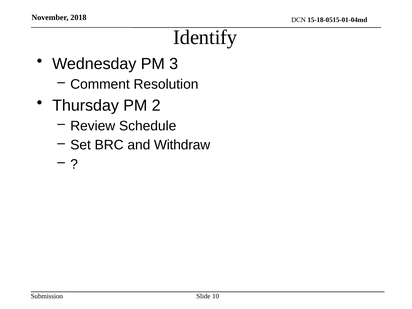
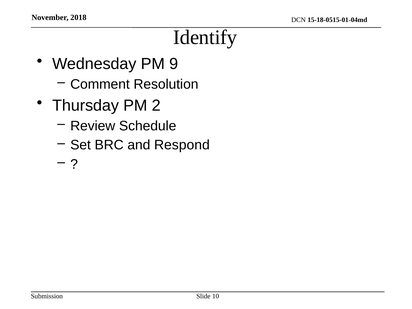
3: 3 -> 9
Withdraw: Withdraw -> Respond
